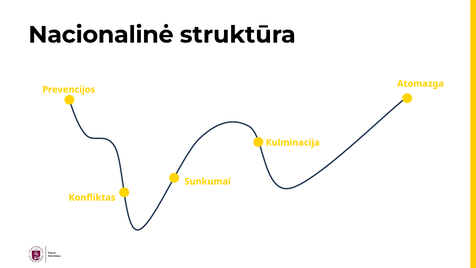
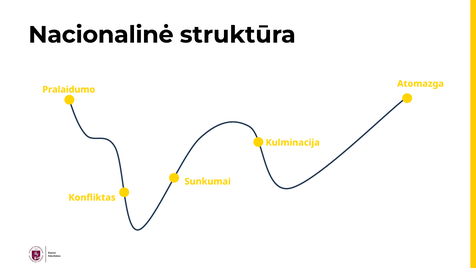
Prevencijos: Prevencijos -> Pralaidumo
